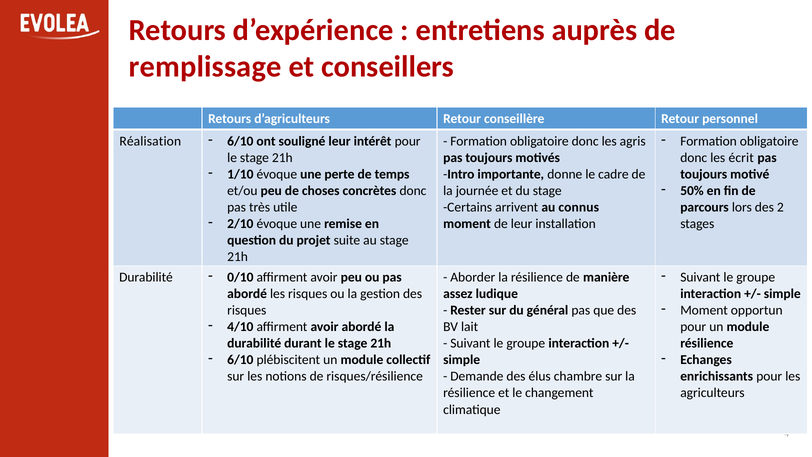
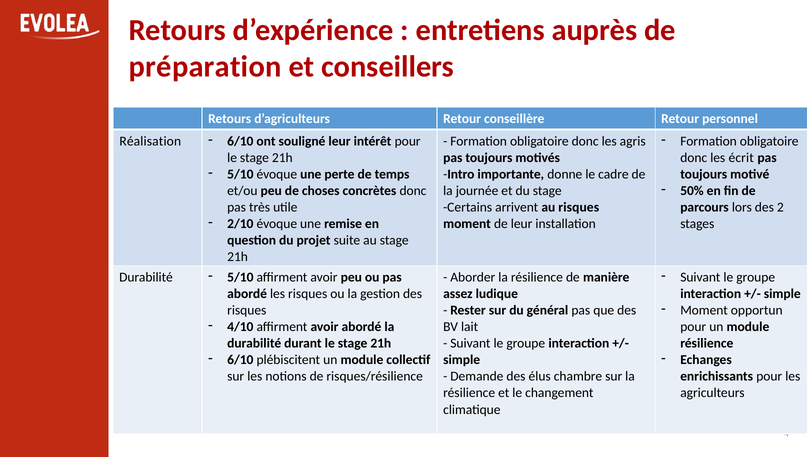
remplissage: remplissage -> préparation
1/10 at (240, 174): 1/10 -> 5/10
au connus: connus -> risques
0/10 at (240, 277): 0/10 -> 5/10
